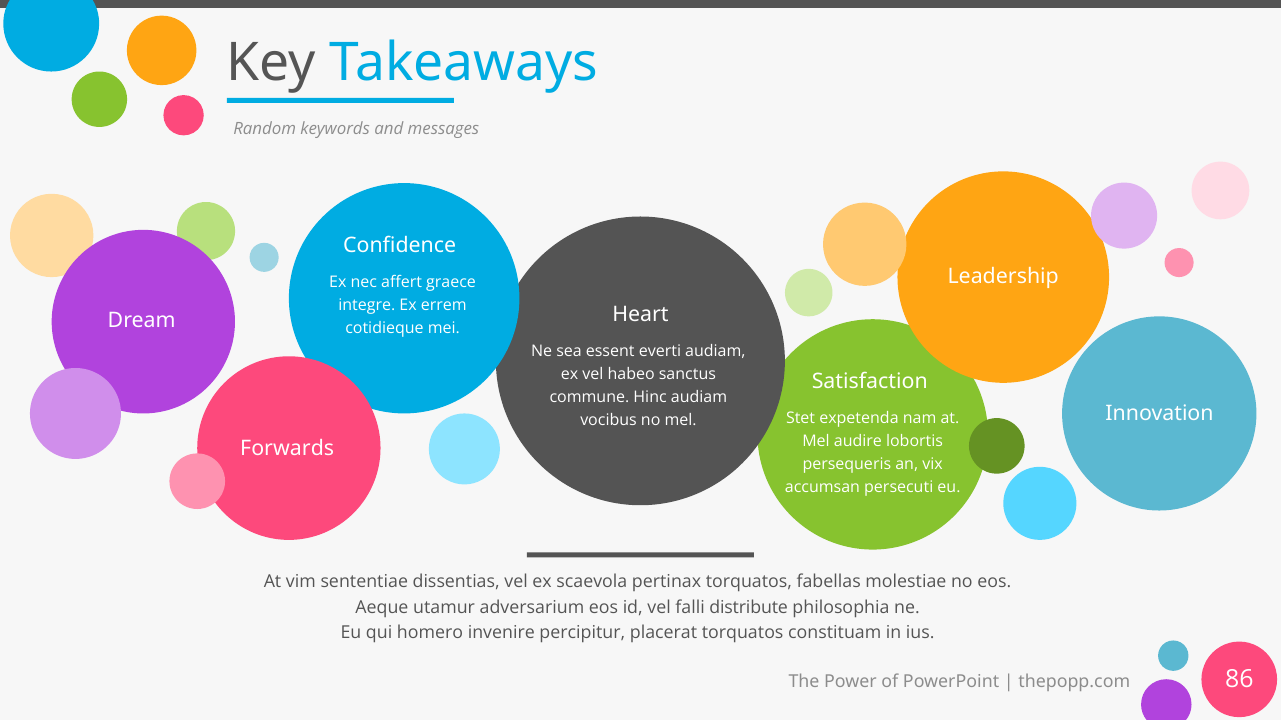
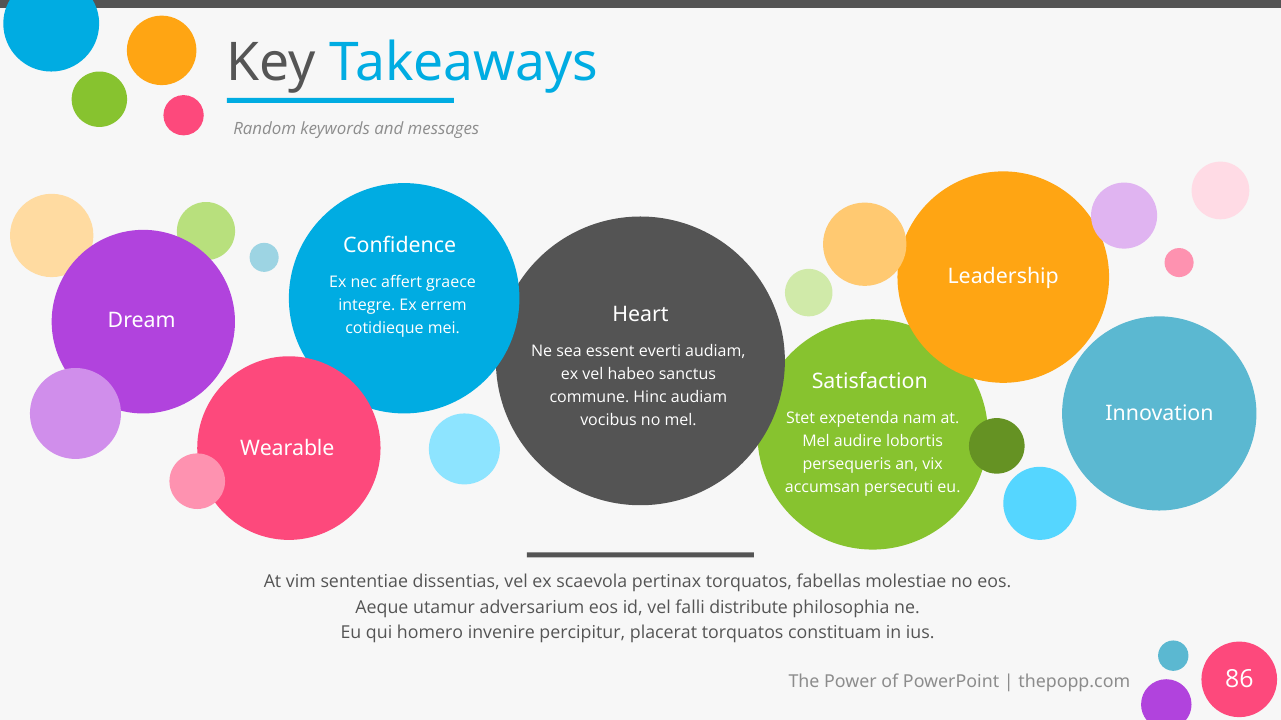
Forwards: Forwards -> Wearable
